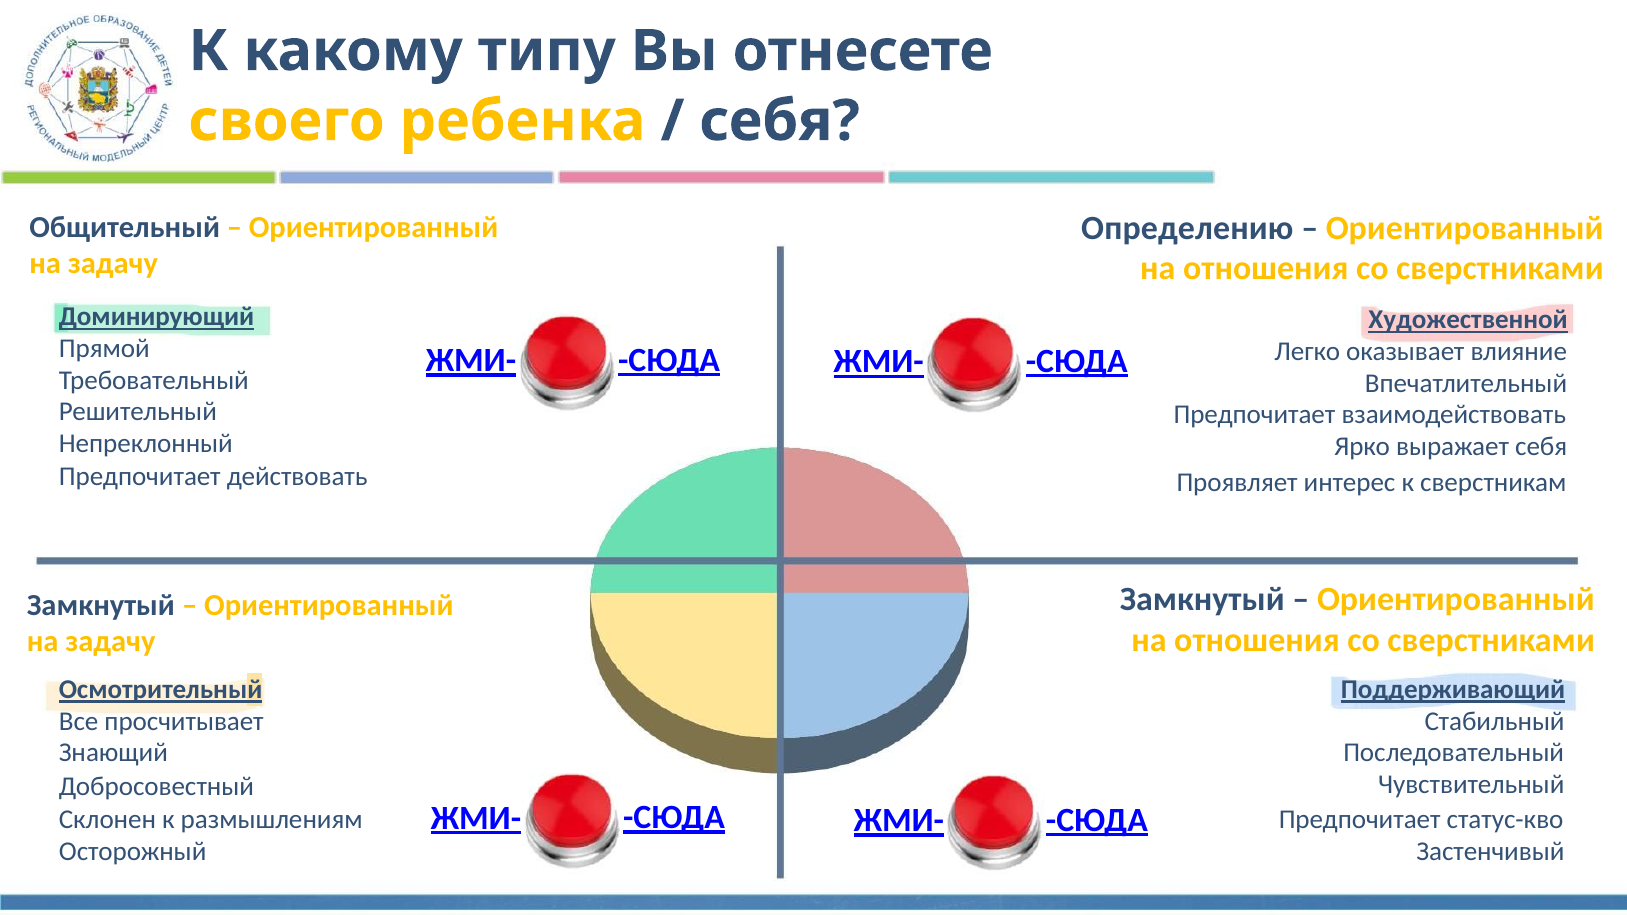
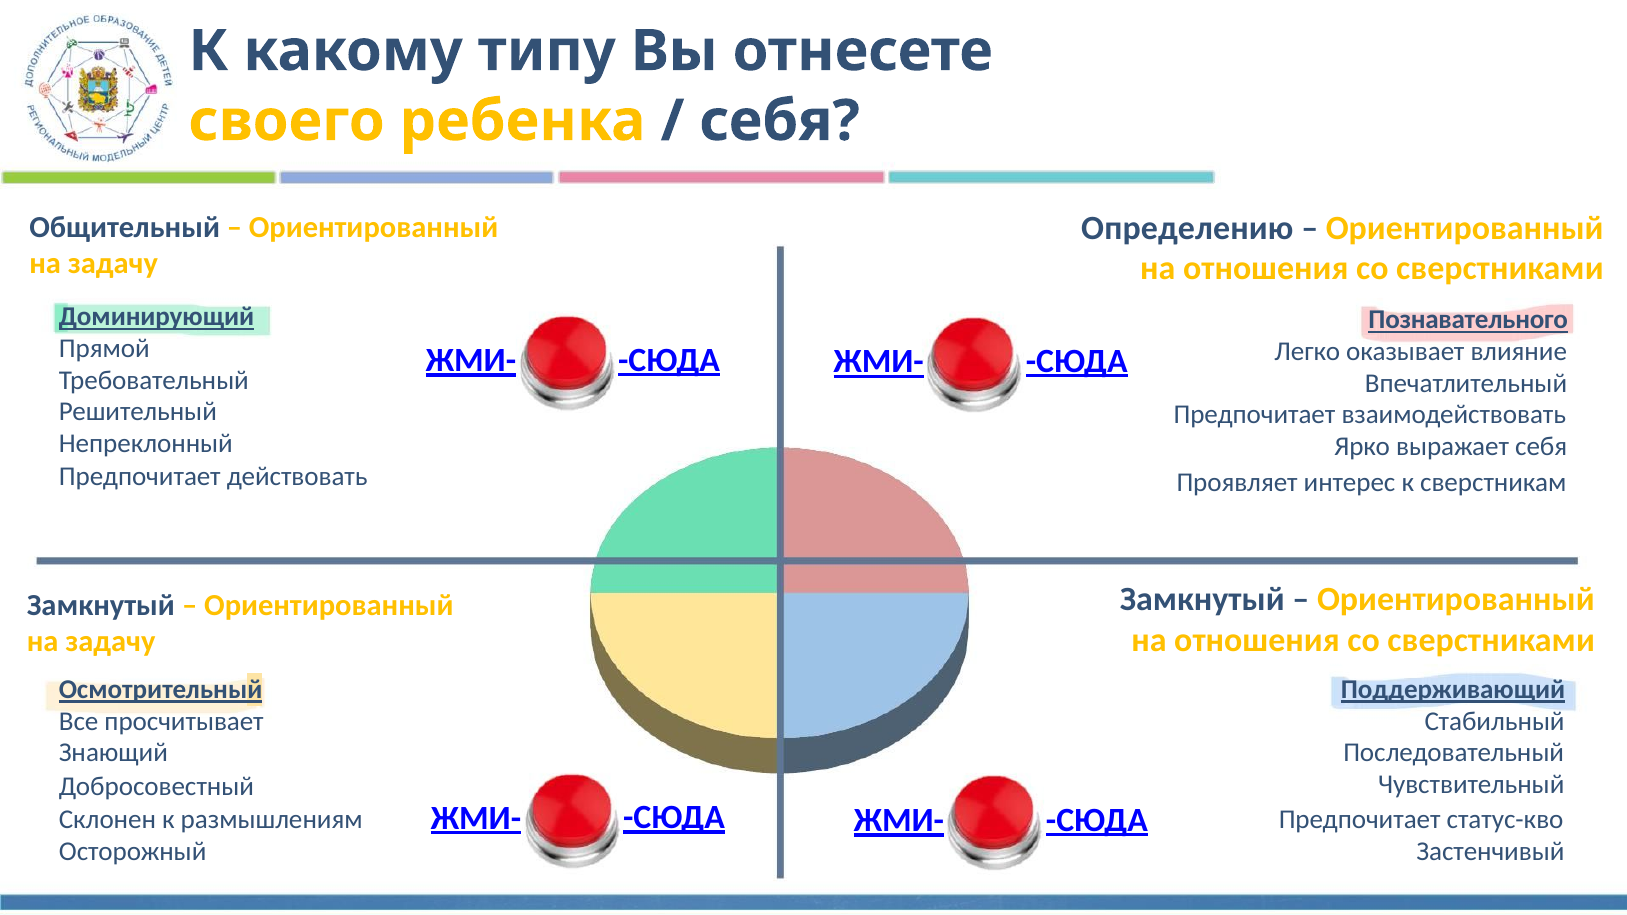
Художественной: Художественной -> Познавательного
